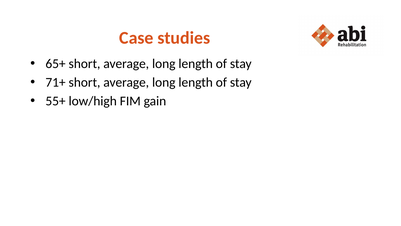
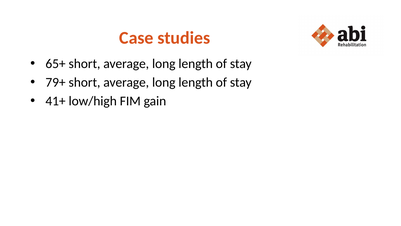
71+: 71+ -> 79+
55+: 55+ -> 41+
